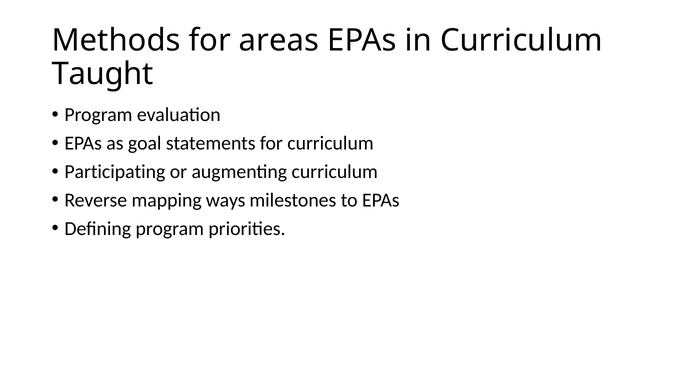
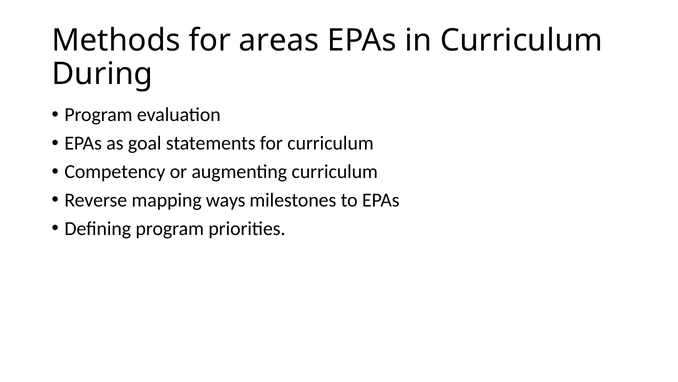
Taught: Taught -> During
Participating: Participating -> Competency
